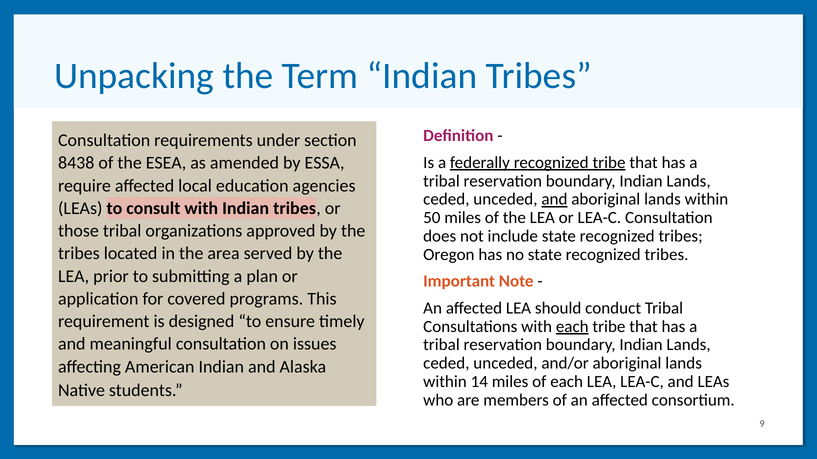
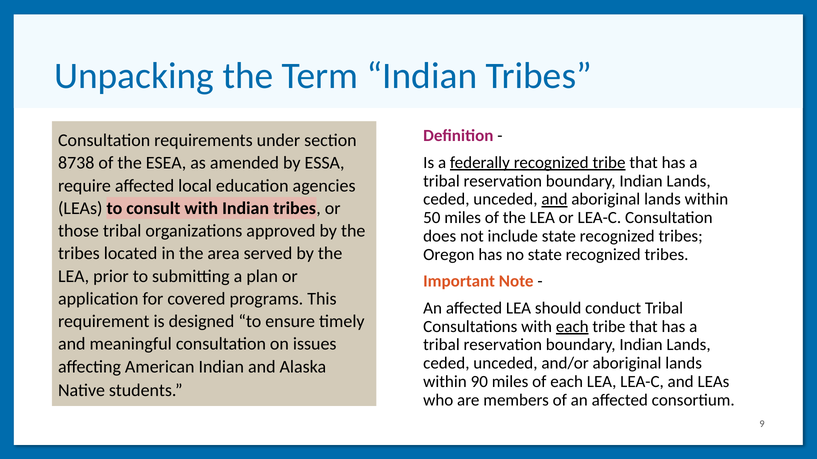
8438: 8438 -> 8738
14: 14 -> 90
